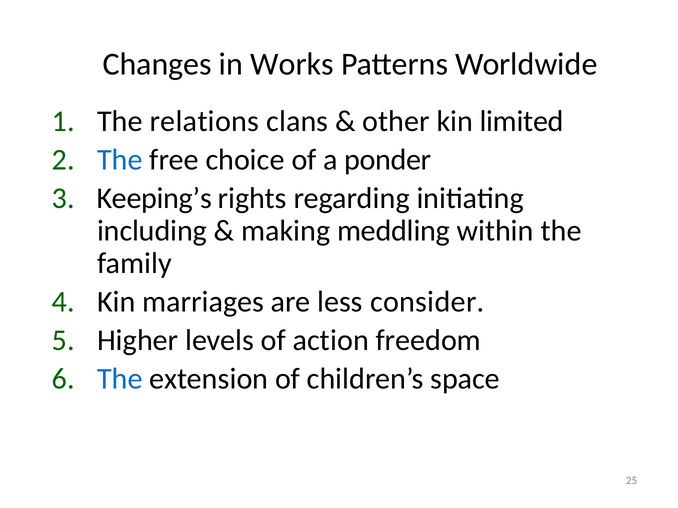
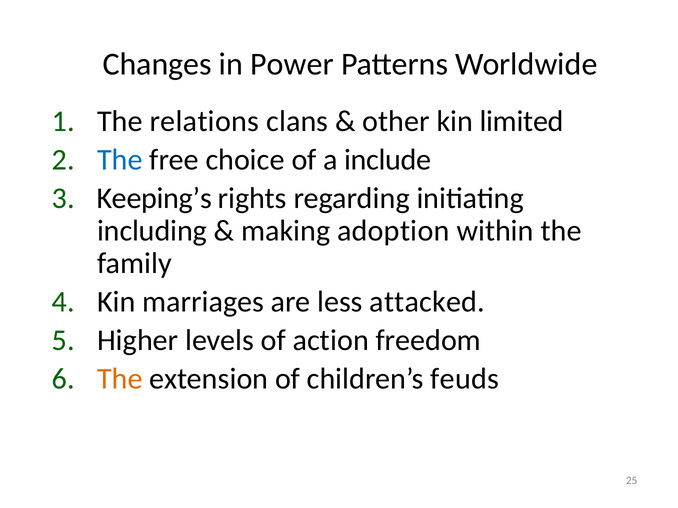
Works: Works -> Power
ponder: ponder -> include
meddling: meddling -> adoption
consider: consider -> attacked
The at (120, 379) colour: blue -> orange
space: space -> feuds
